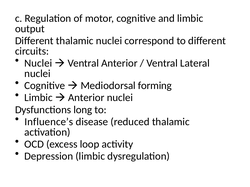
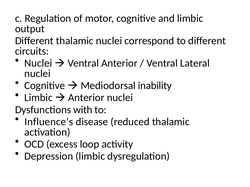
forming: forming -> inability
long: long -> with
